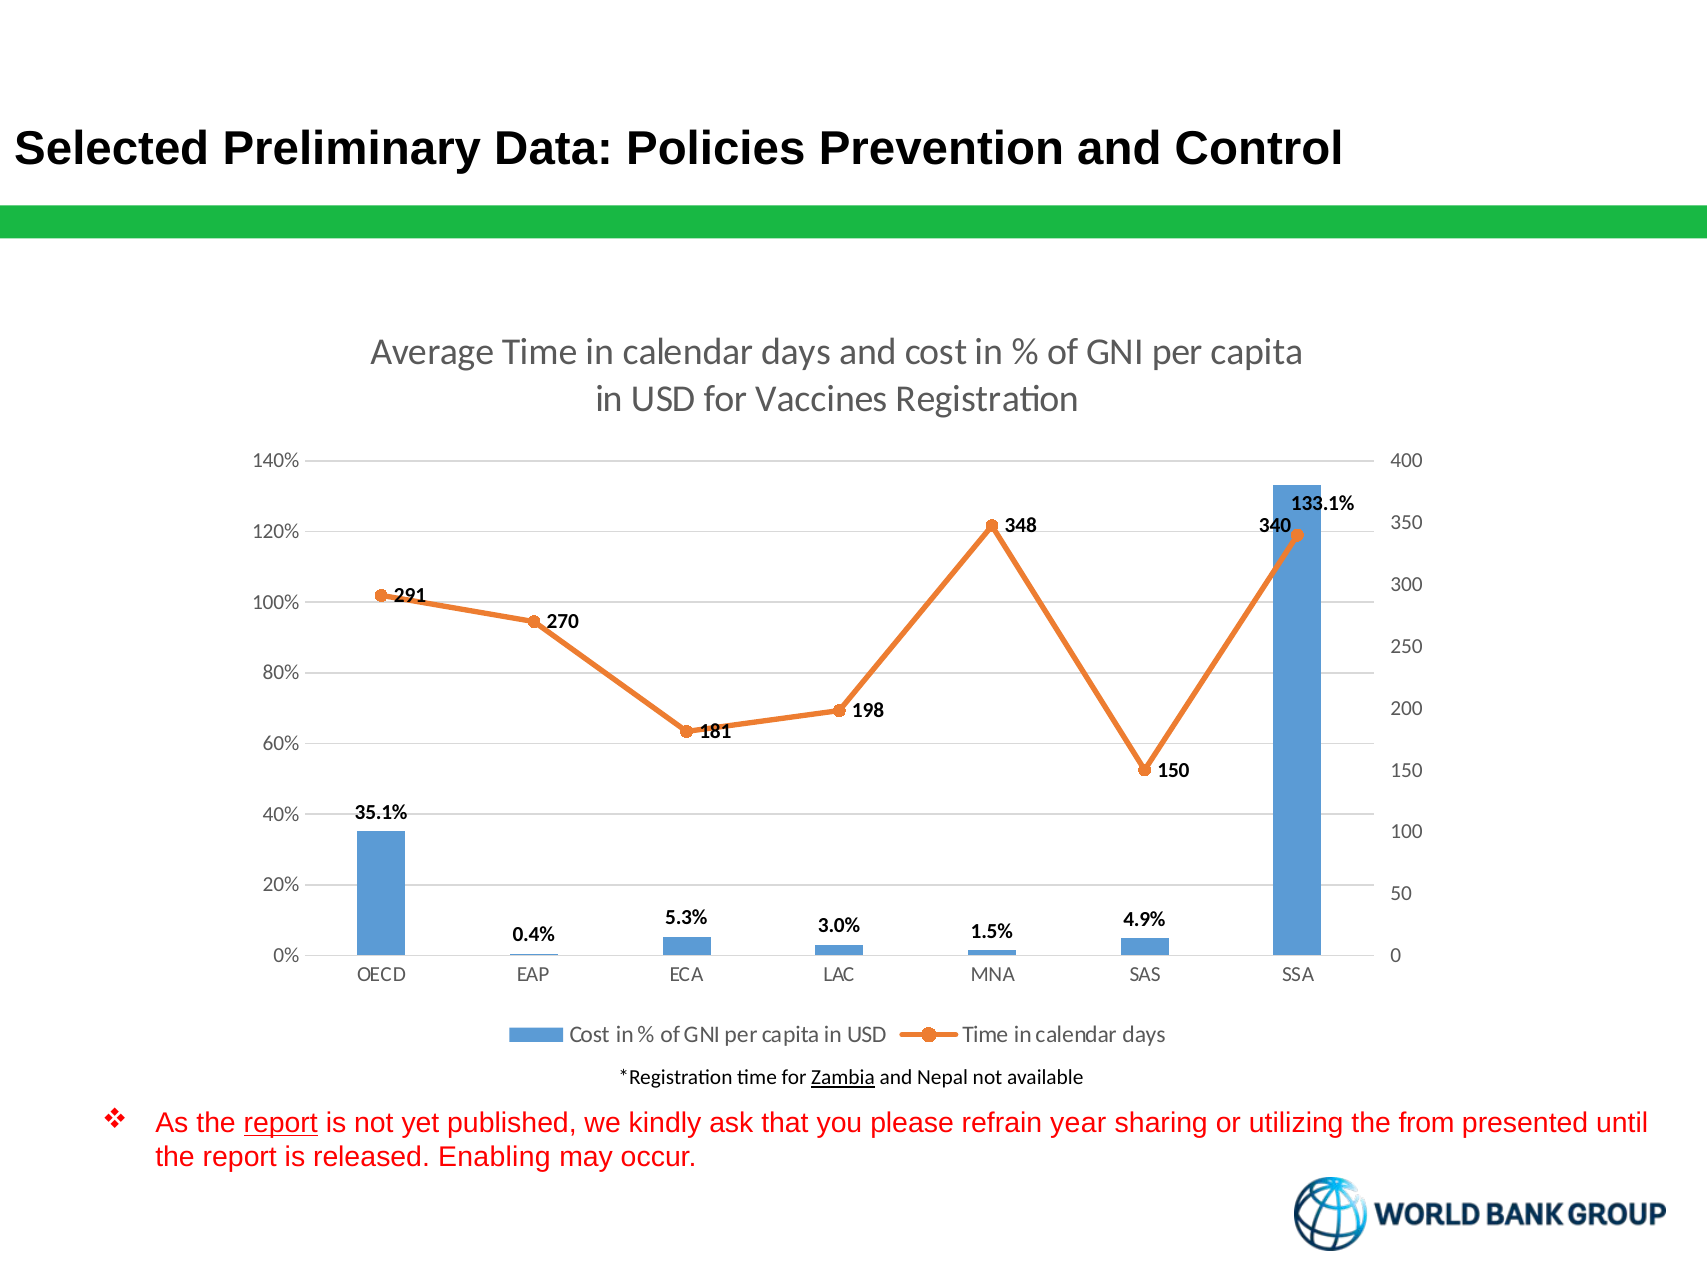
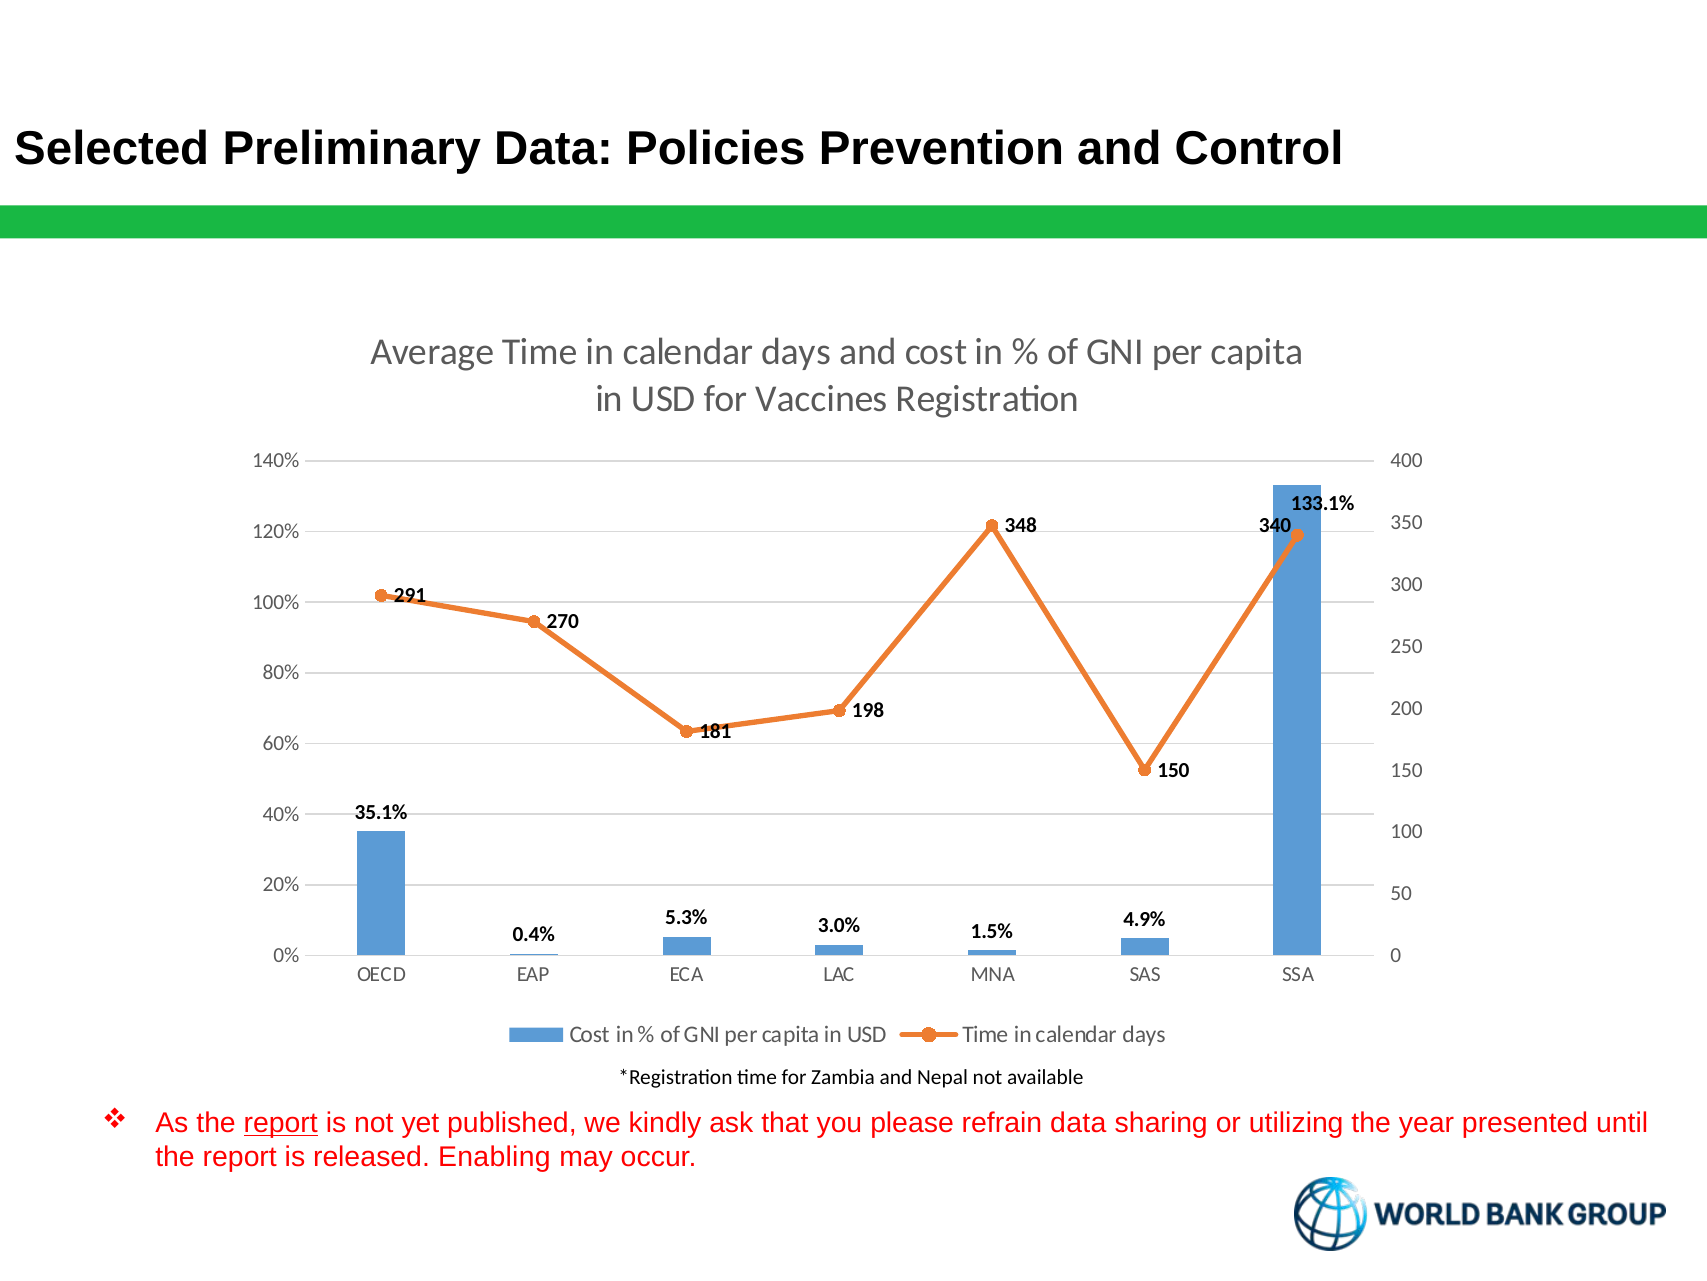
Zambia underline: present -> none
refrain year: year -> data
from: from -> year
